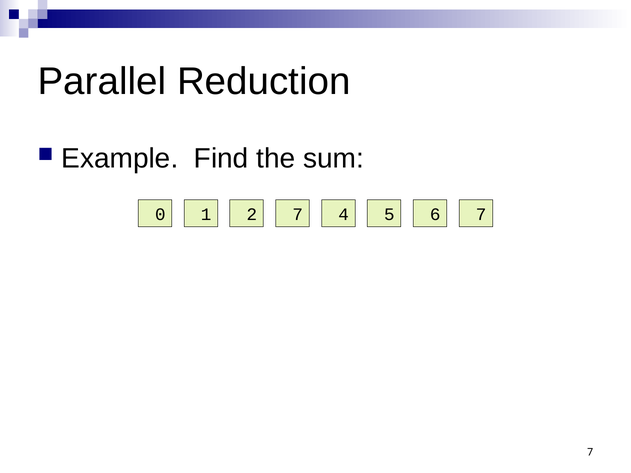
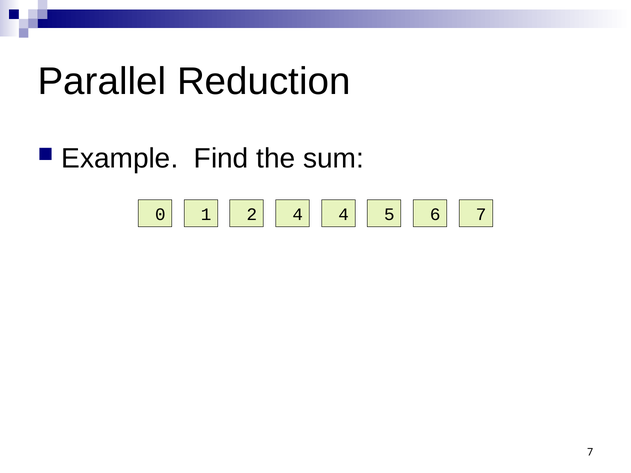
2 7: 7 -> 4
